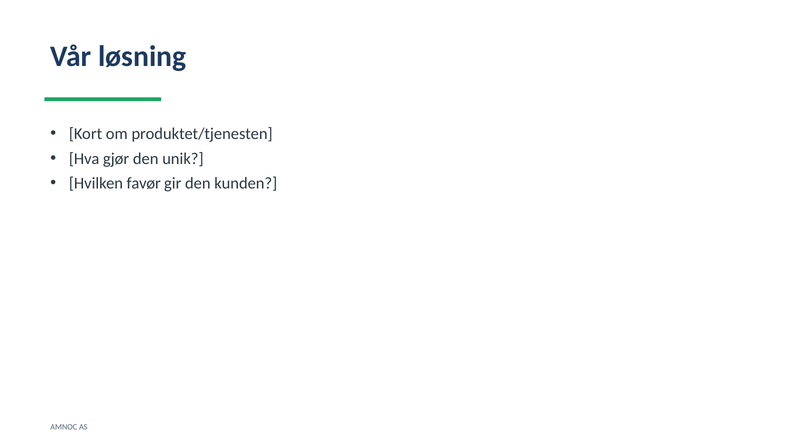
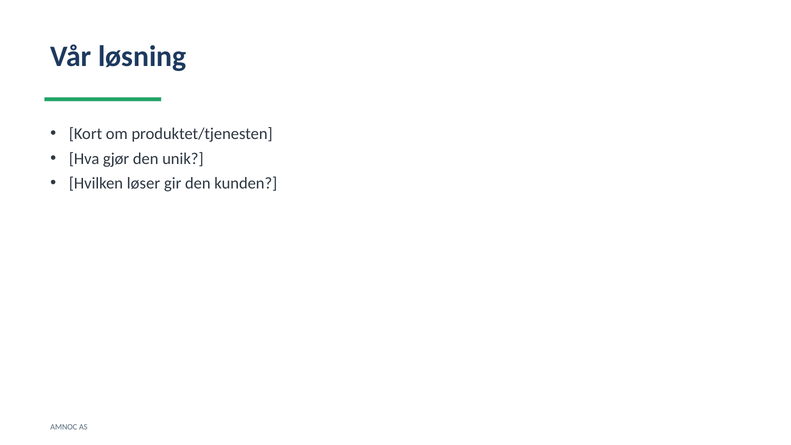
favør: favør -> løser
